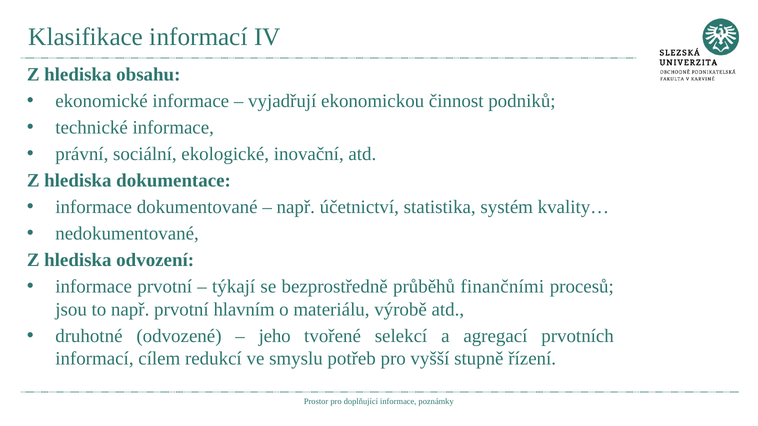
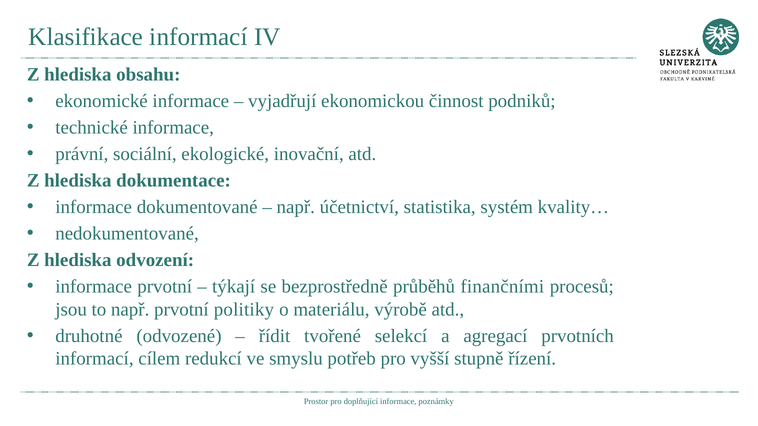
hlavním: hlavním -> politiky
jeho: jeho -> řídit
